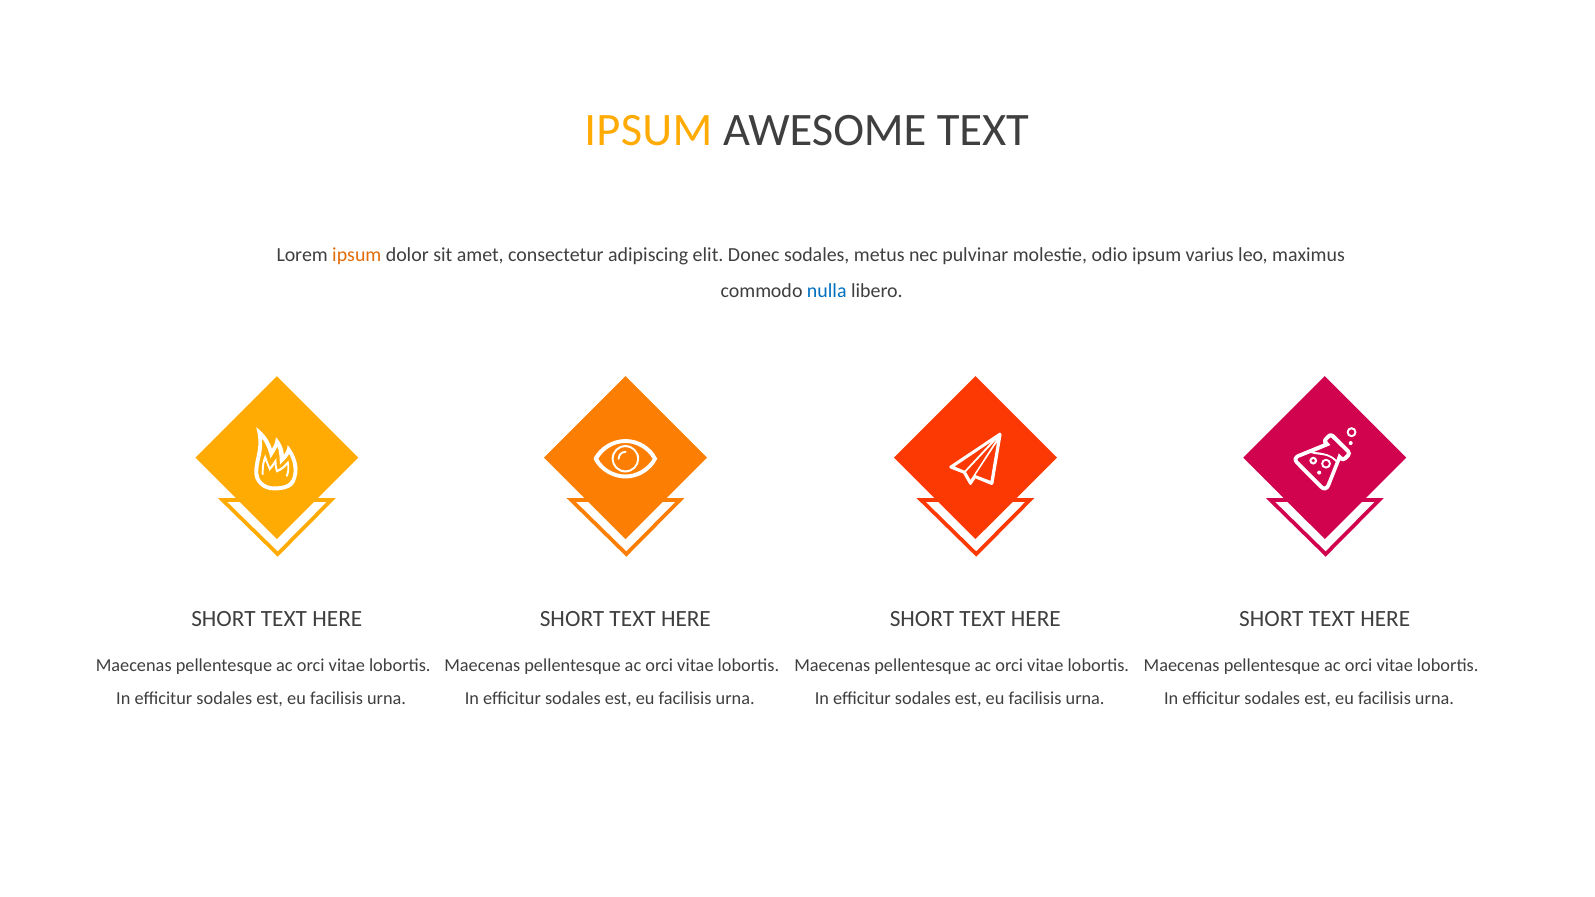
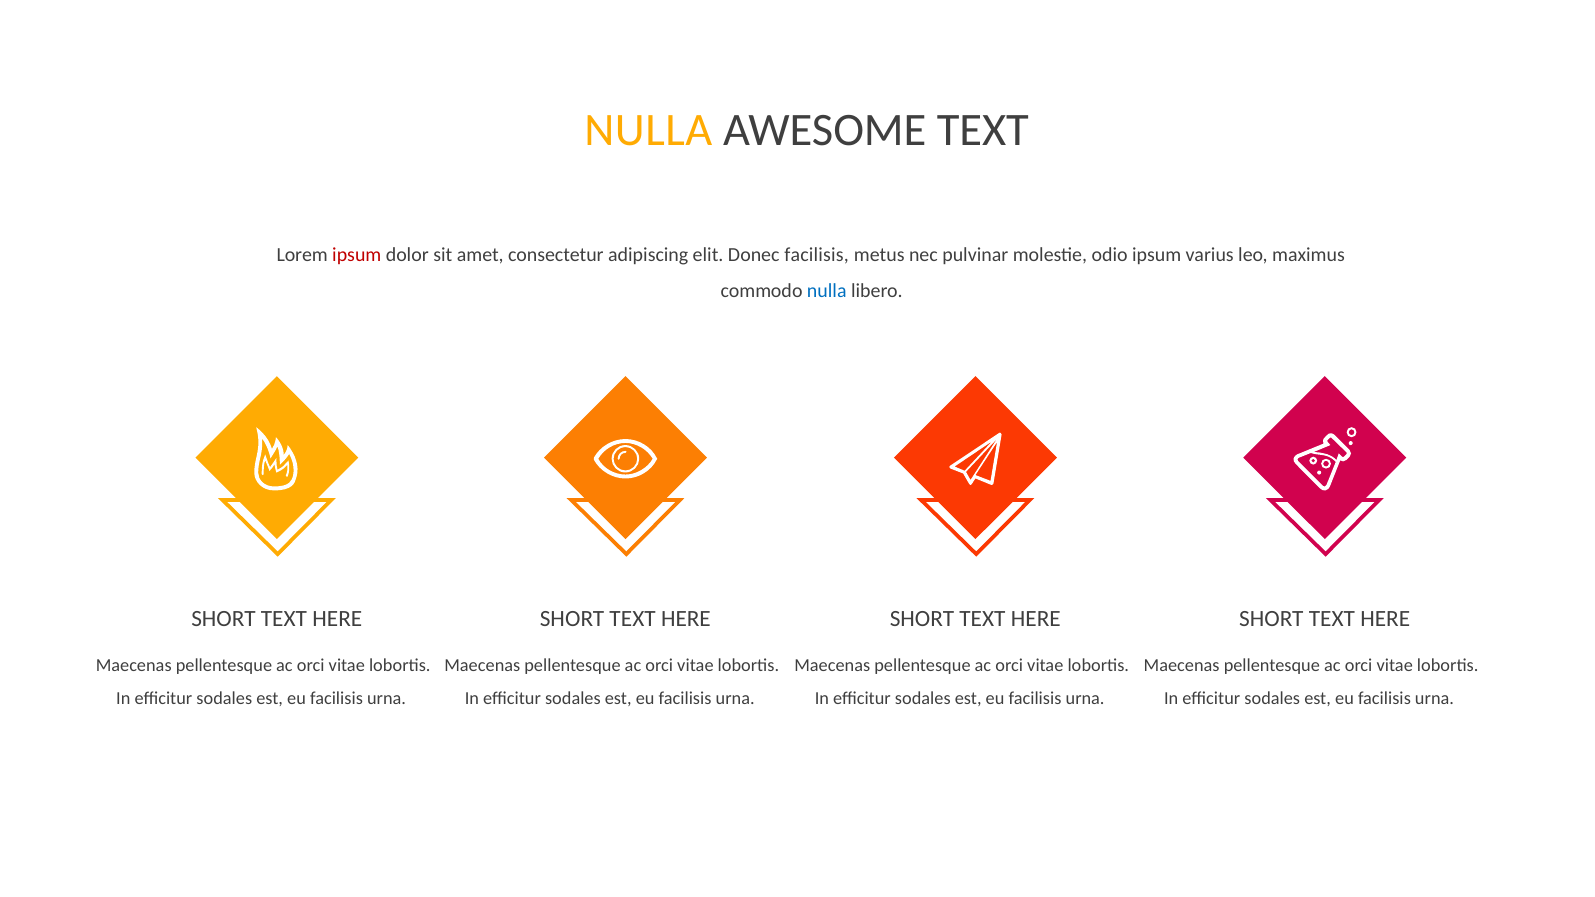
IPSUM at (648, 130): IPSUM -> NULLA
ipsum at (357, 255) colour: orange -> red
Donec sodales: sodales -> facilisis
